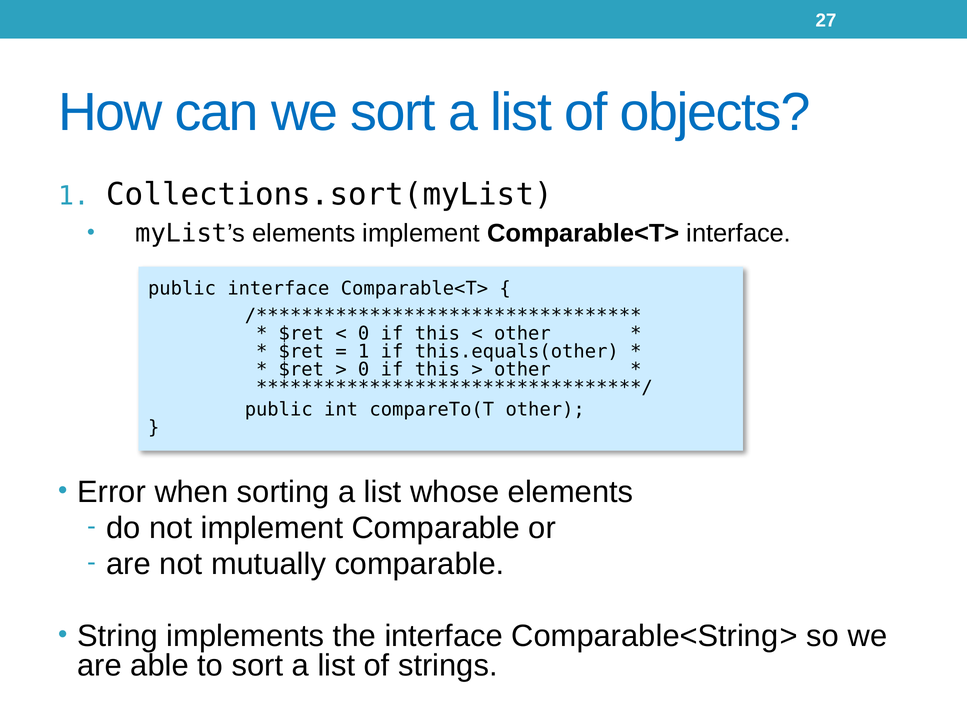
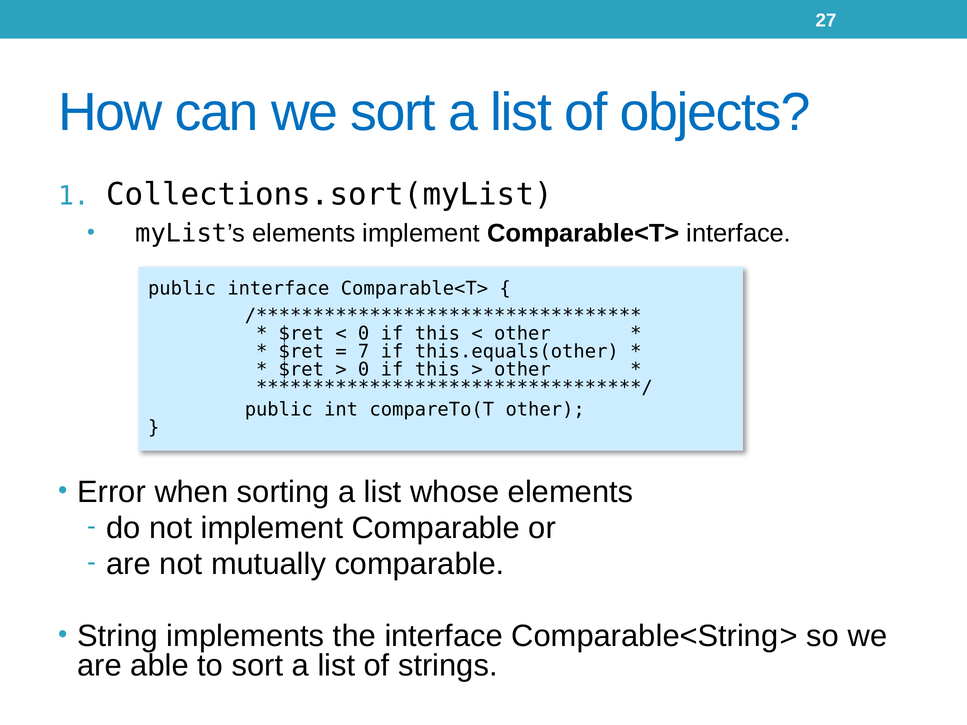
1 at (364, 352): 1 -> 7
